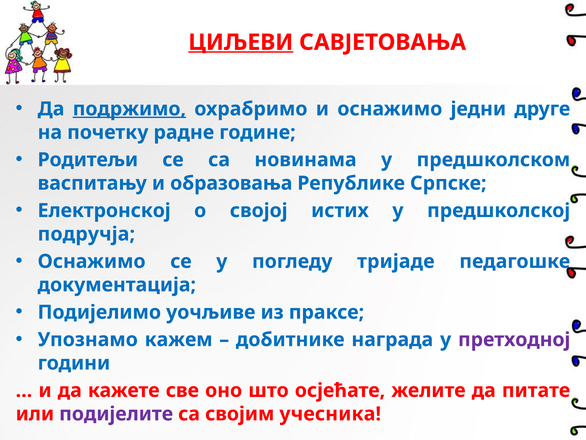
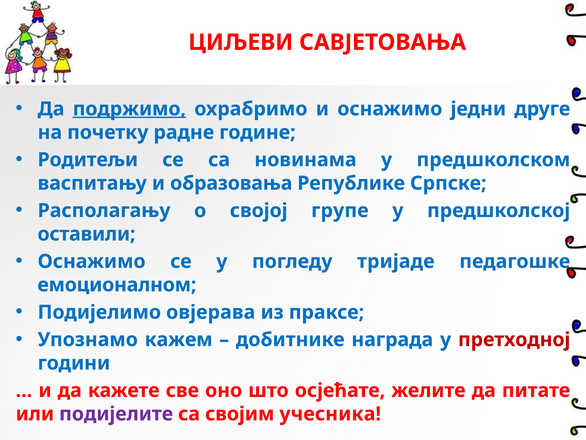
ЦИЉЕВИ underline: present -> none
Електронској: Електронској -> Располагању
истих: истих -> групе
подручја: подручја -> оставили
документација: документација -> емоционалном
уочљиве: уочљиве -> овјерава
претходној colour: purple -> red
